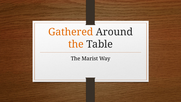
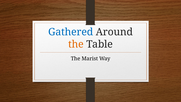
Gathered colour: orange -> blue
